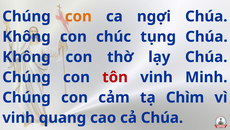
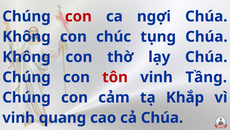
con at (78, 16) colour: orange -> red
Minh: Minh -> Tầng
Chìm: Chìm -> Khắp
